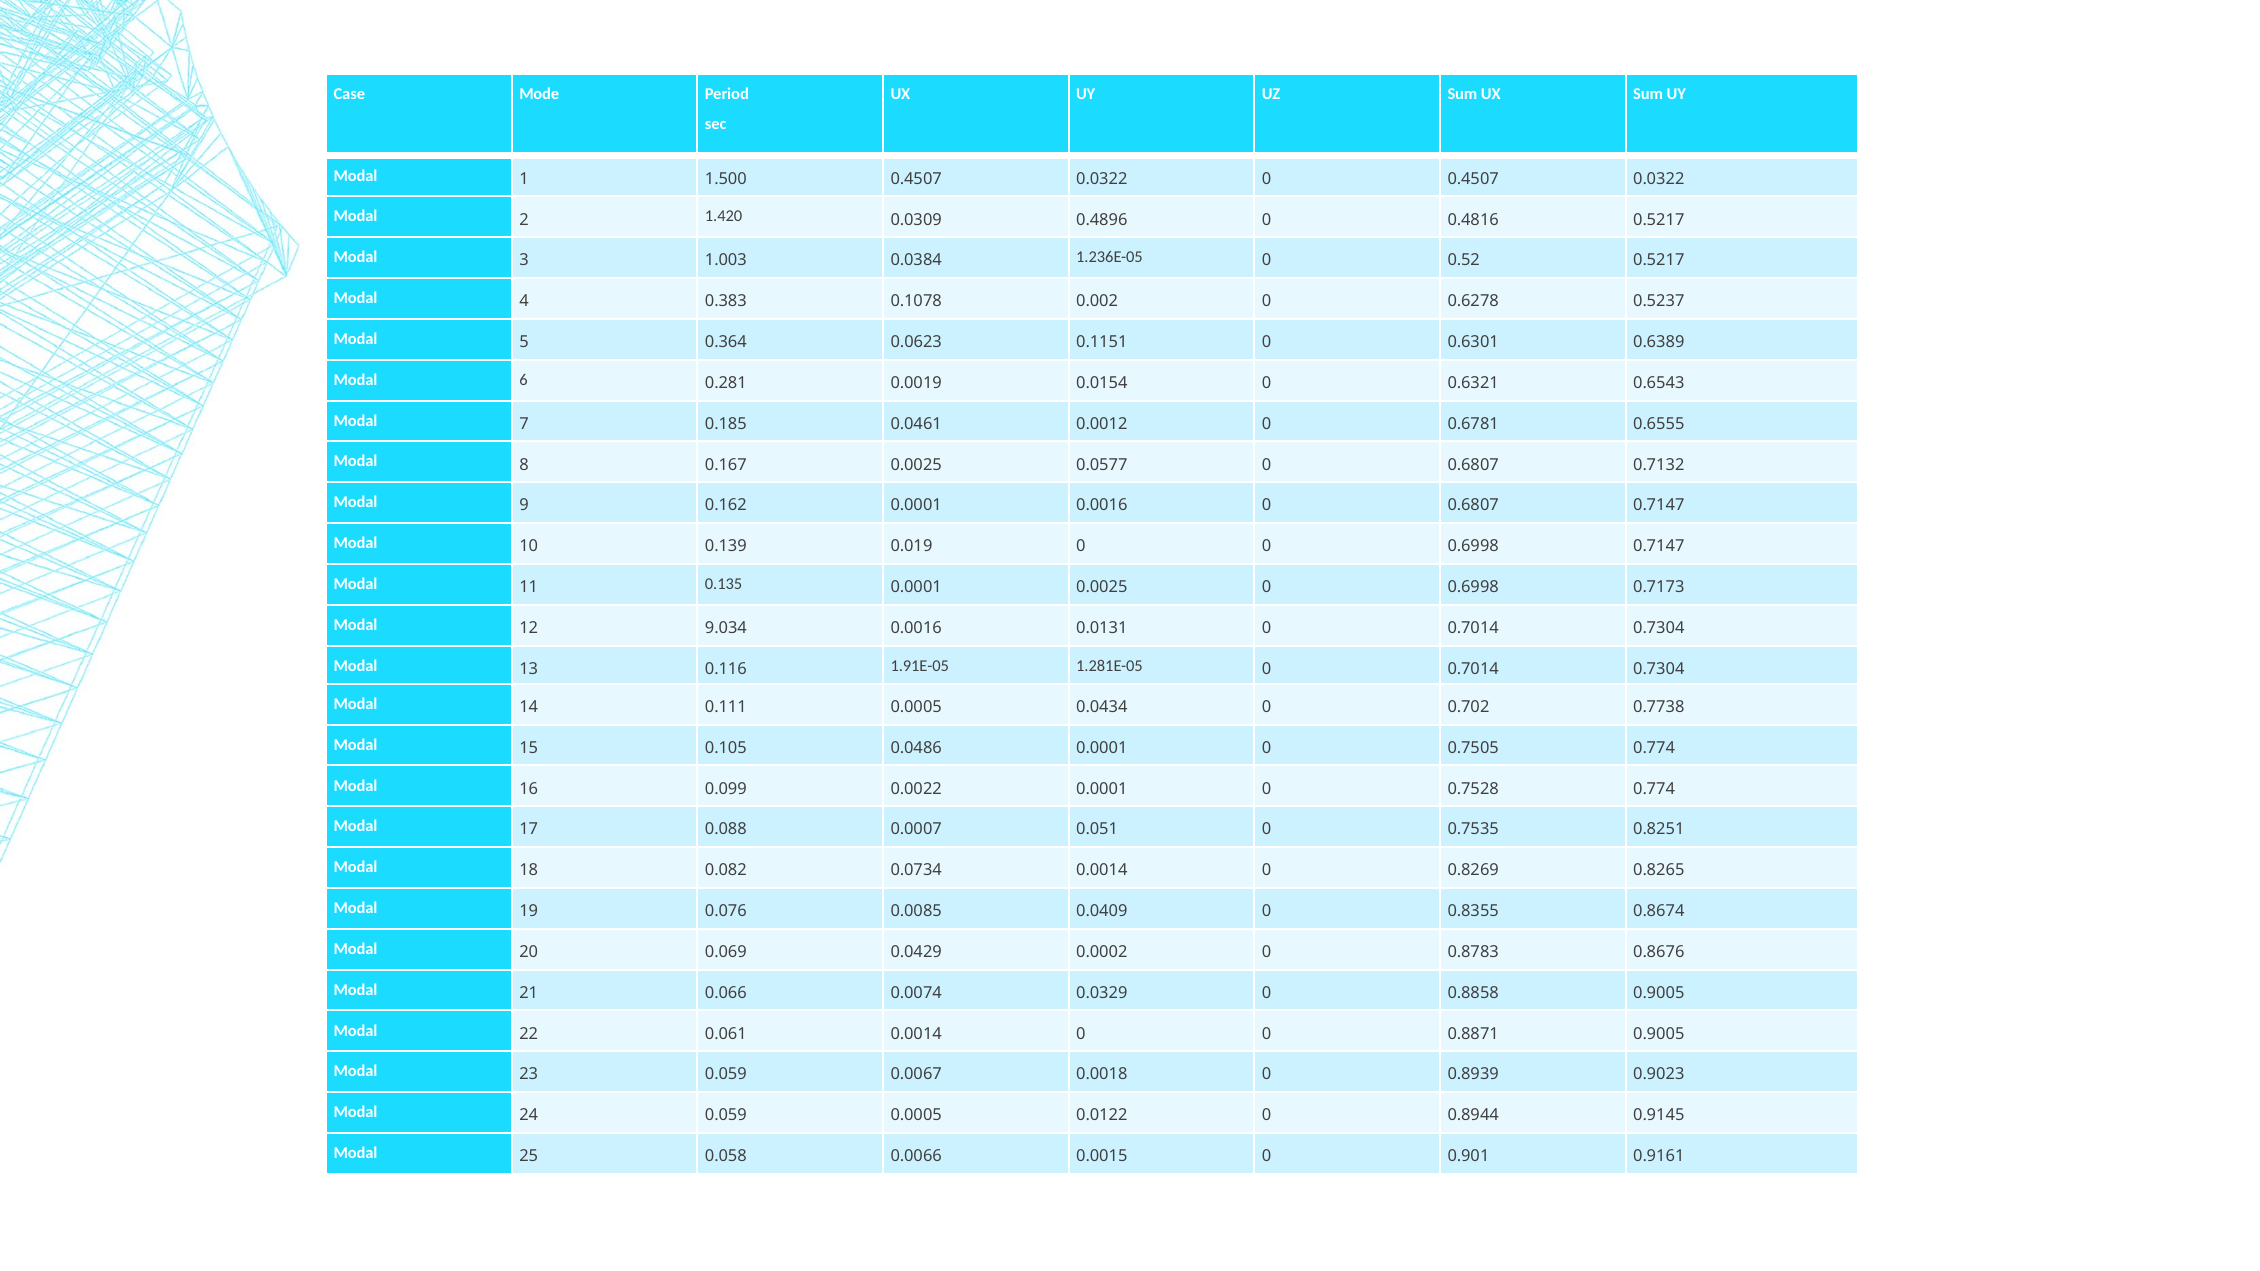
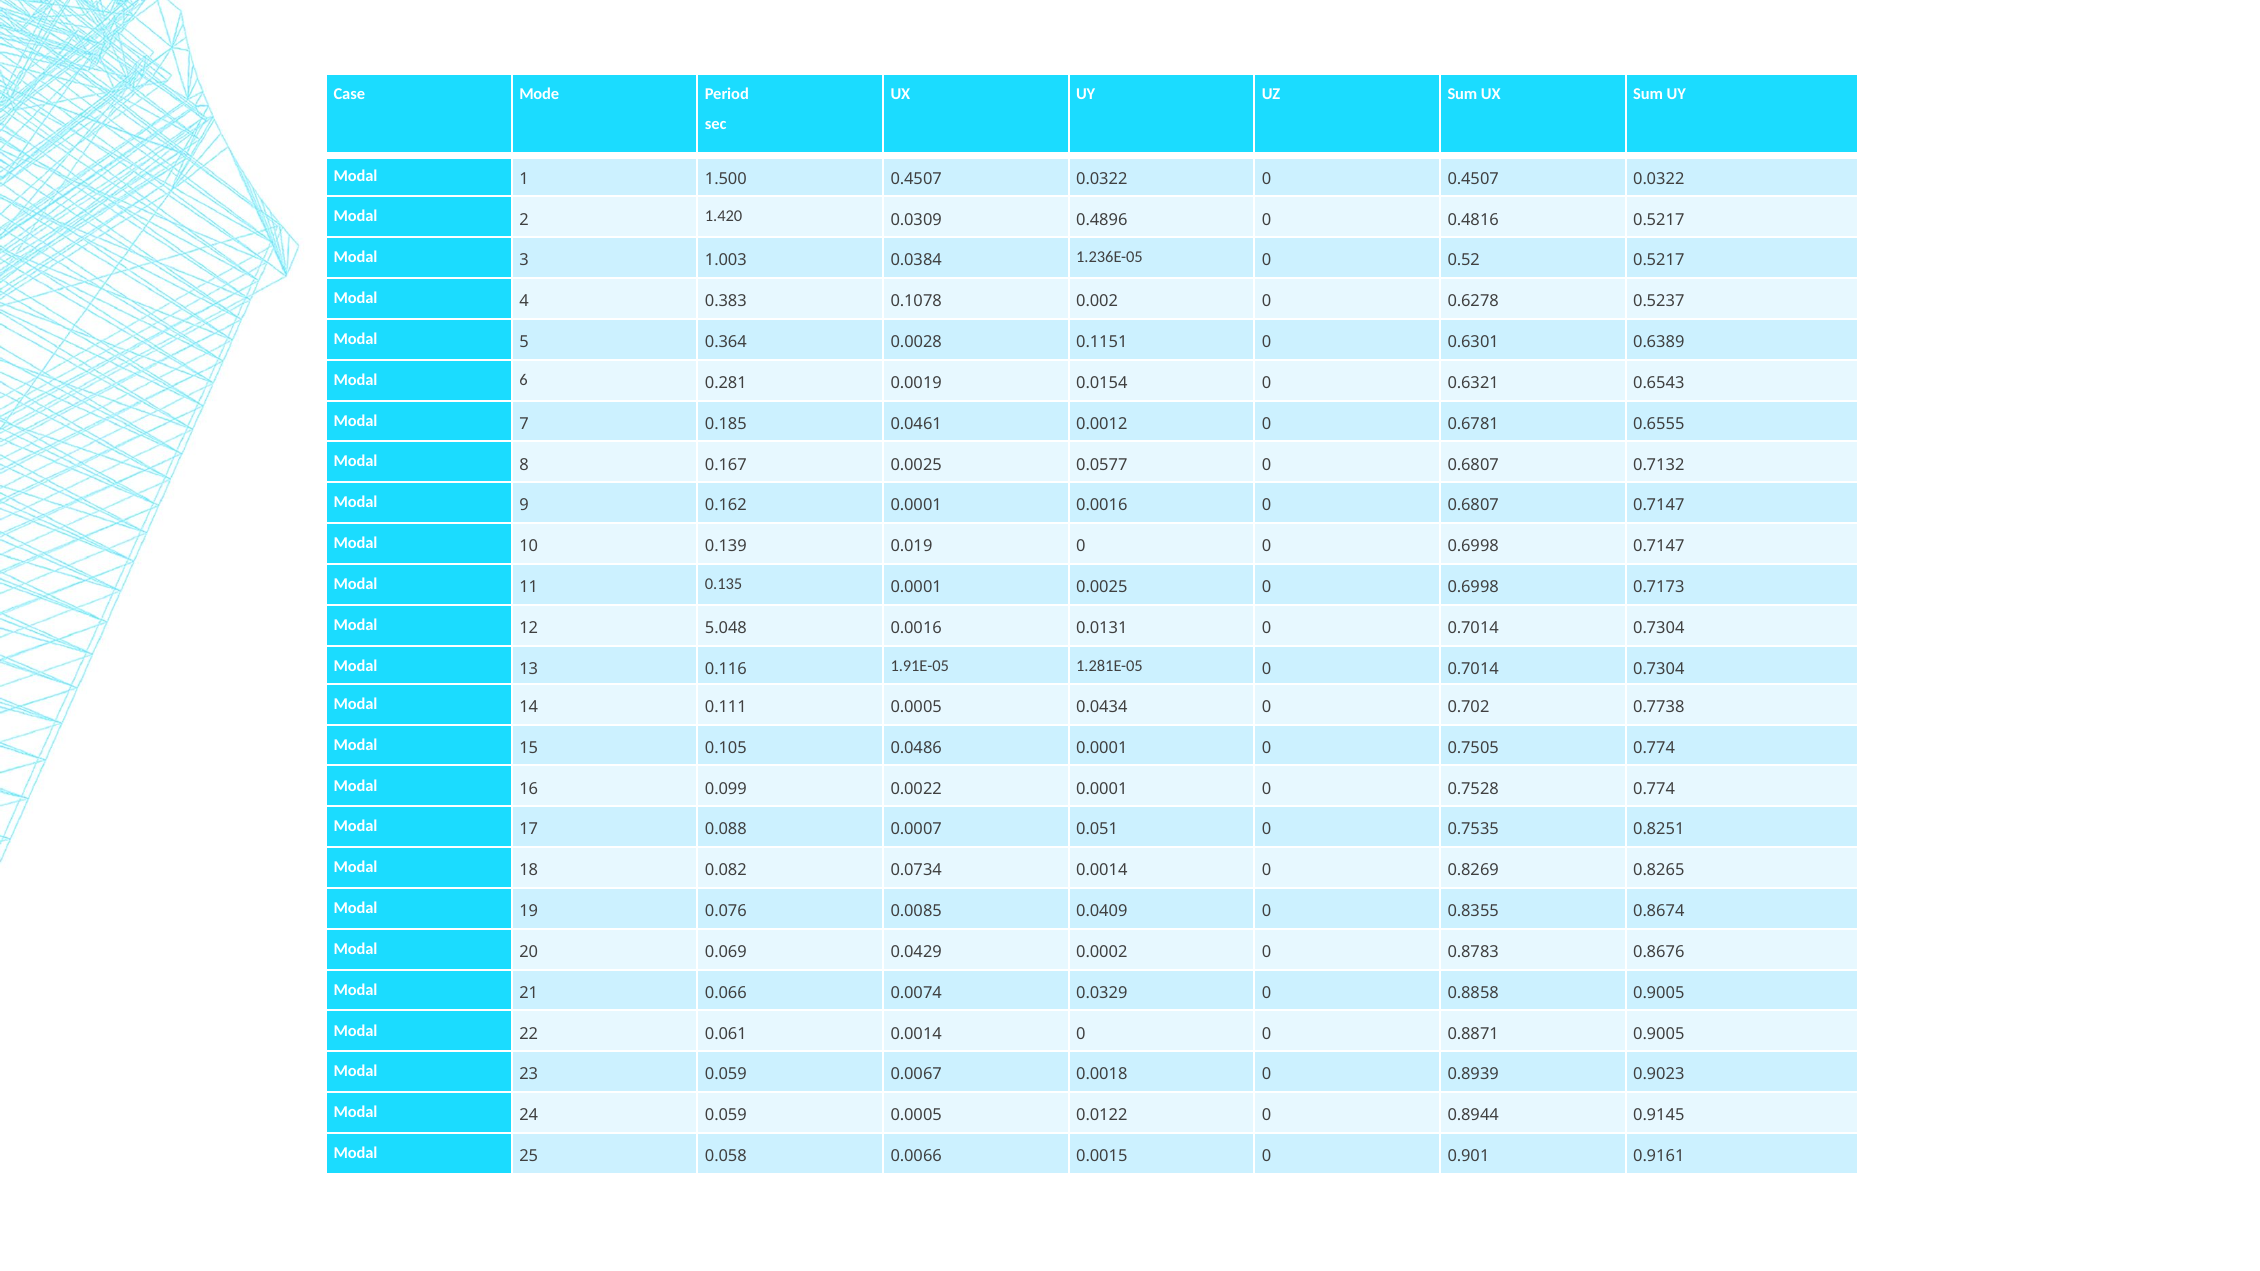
0.0623: 0.0623 -> 0.0028
9.034: 9.034 -> 5.048
